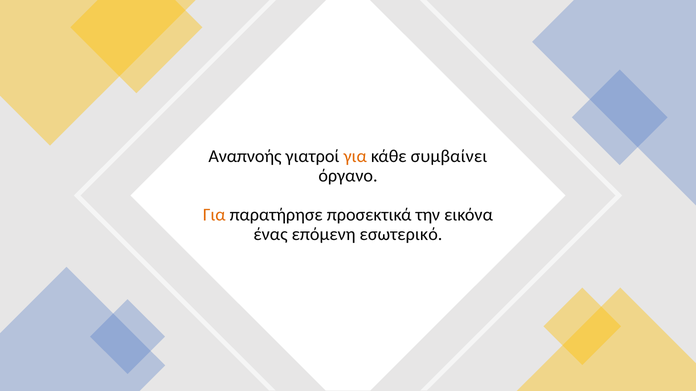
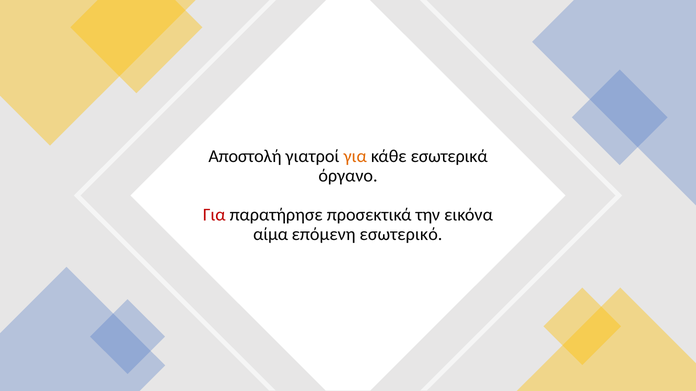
Αναπνοής: Αναπνοής -> Αποστολή
συμβαίνει: συμβαίνει -> εσωτερικά
Για at (214, 215) colour: orange -> red
ένας: ένας -> αίμα
